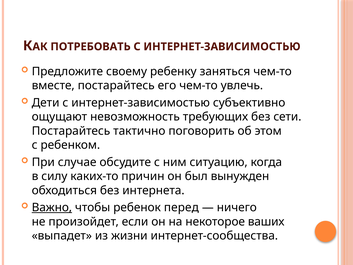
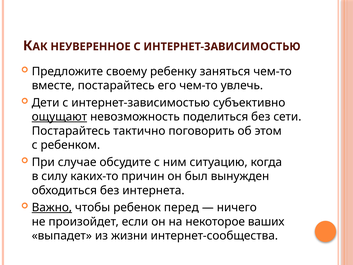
ПОТРЕБОВАТЬ: ПОТРЕБОВАТЬ -> НЕУВЕРЕННОЕ
ощущают underline: none -> present
требующих: требующих -> поделиться
